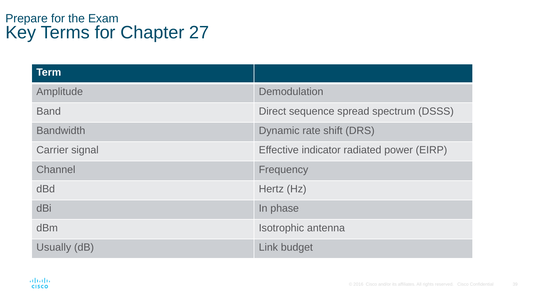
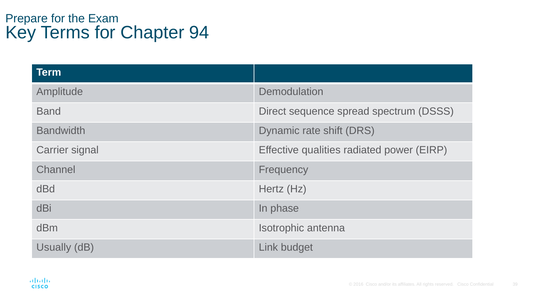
27: 27 -> 94
indicator: indicator -> qualities
